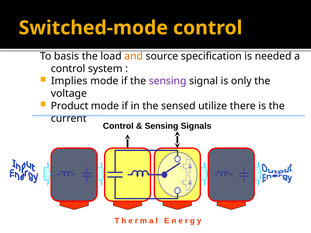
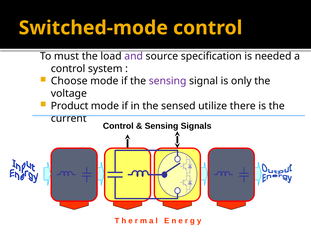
basis: basis -> must
and colour: orange -> purple
Implies: Implies -> Choose
